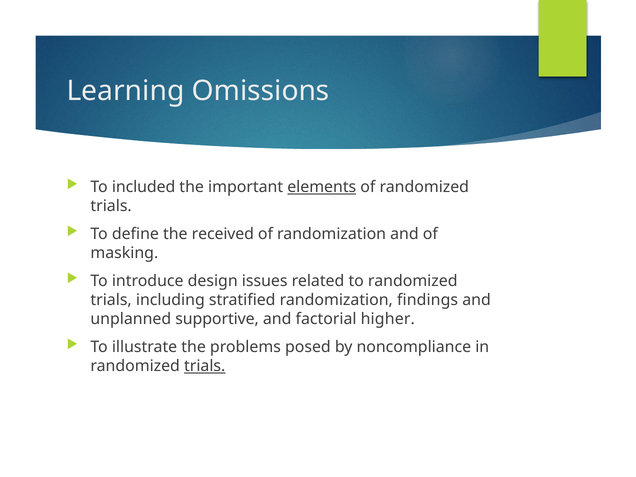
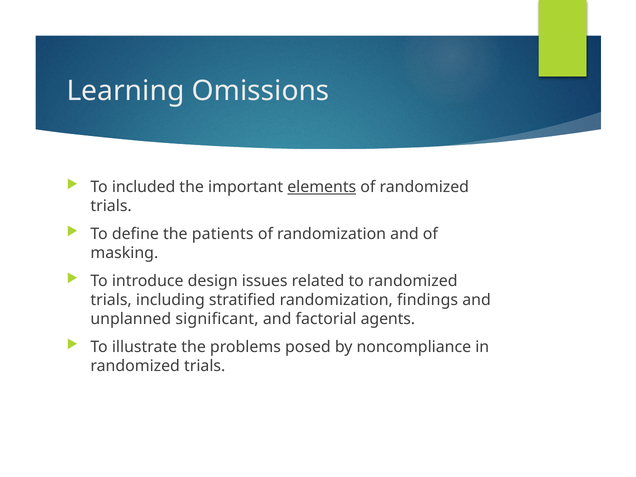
received: received -> patients
supportive: supportive -> significant
higher: higher -> agents
trials at (205, 366) underline: present -> none
